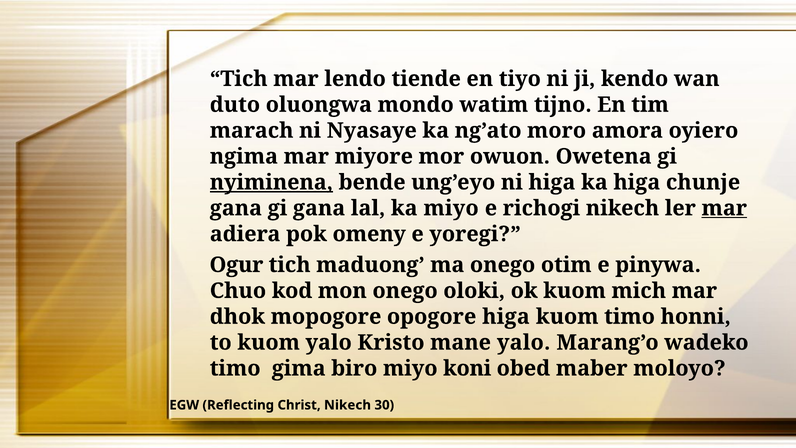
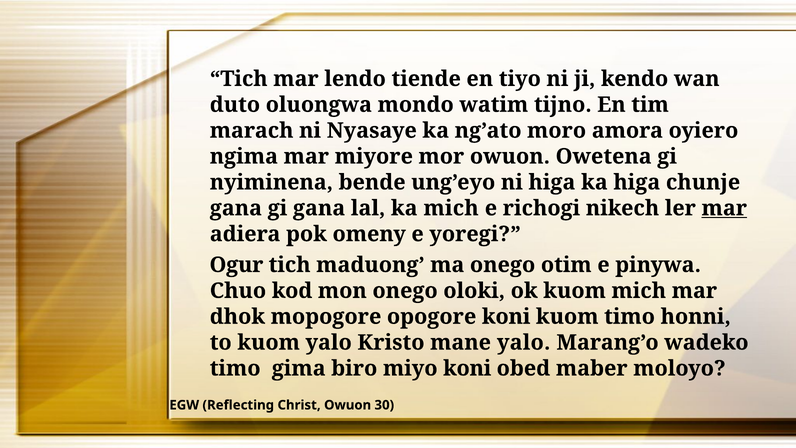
nyiminena underline: present -> none
ka miyo: miyo -> mich
opogore higa: higa -> koni
Christ Nikech: Nikech -> Owuon
